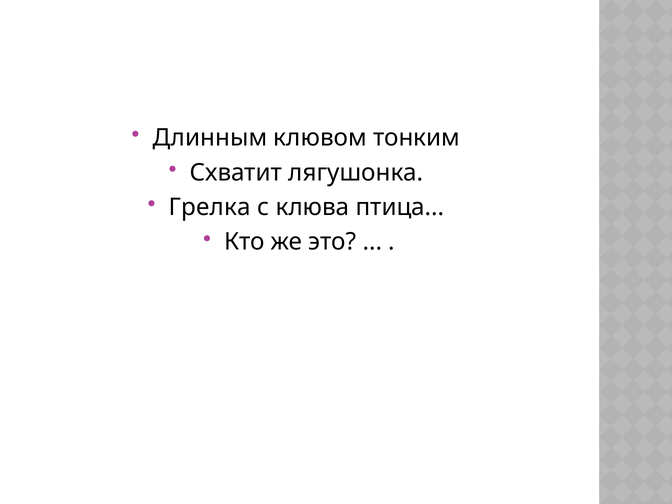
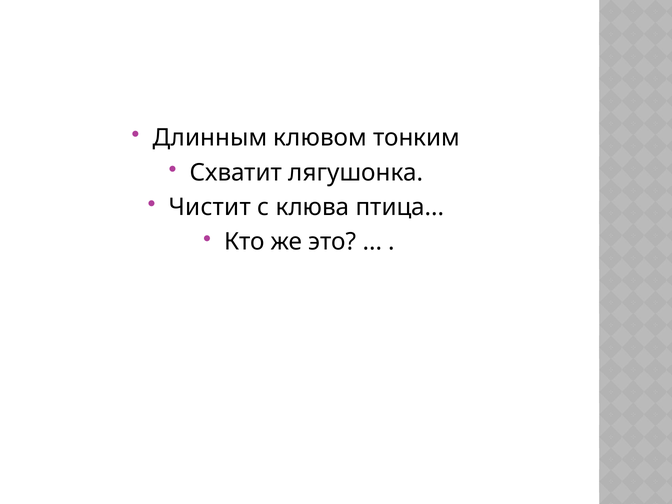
Грелка: Грелка -> Чистит
